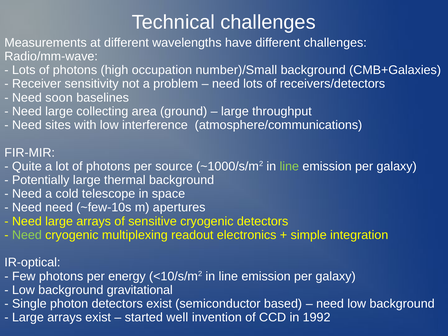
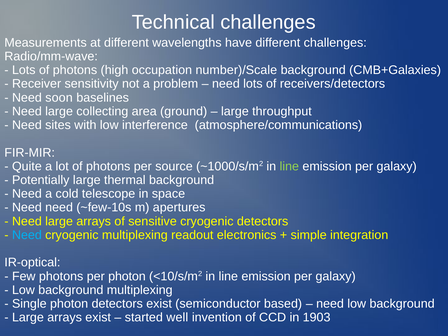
number)/Small: number)/Small -> number)/Scale
Need at (27, 235) colour: light green -> light blue
per energy: energy -> photon
background gravitational: gravitational -> multiplexing
1992: 1992 -> 1903
